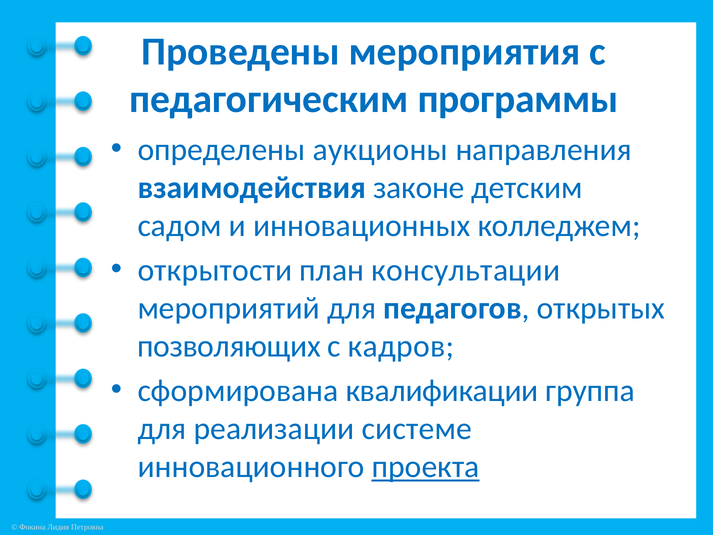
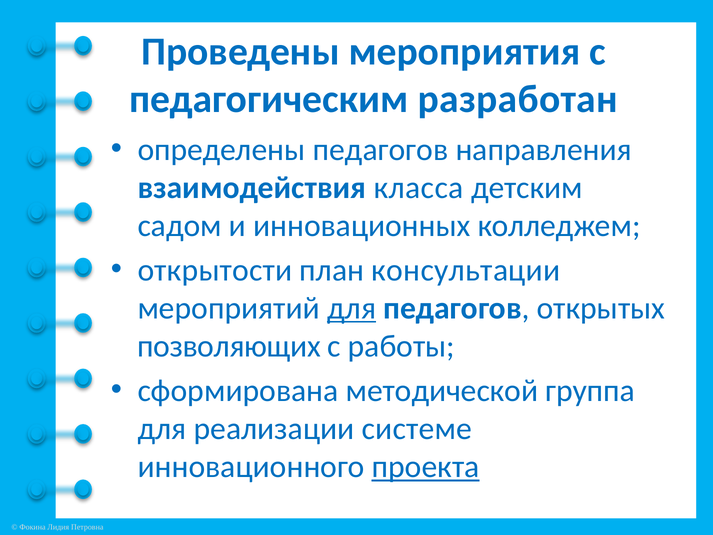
программы: программы -> разработан
определены аукционы: аукционы -> педагогов
законе: законе -> класса
для at (352, 308) underline: none -> present
кадров: кадров -> работы
квалификации: квалификации -> методической
